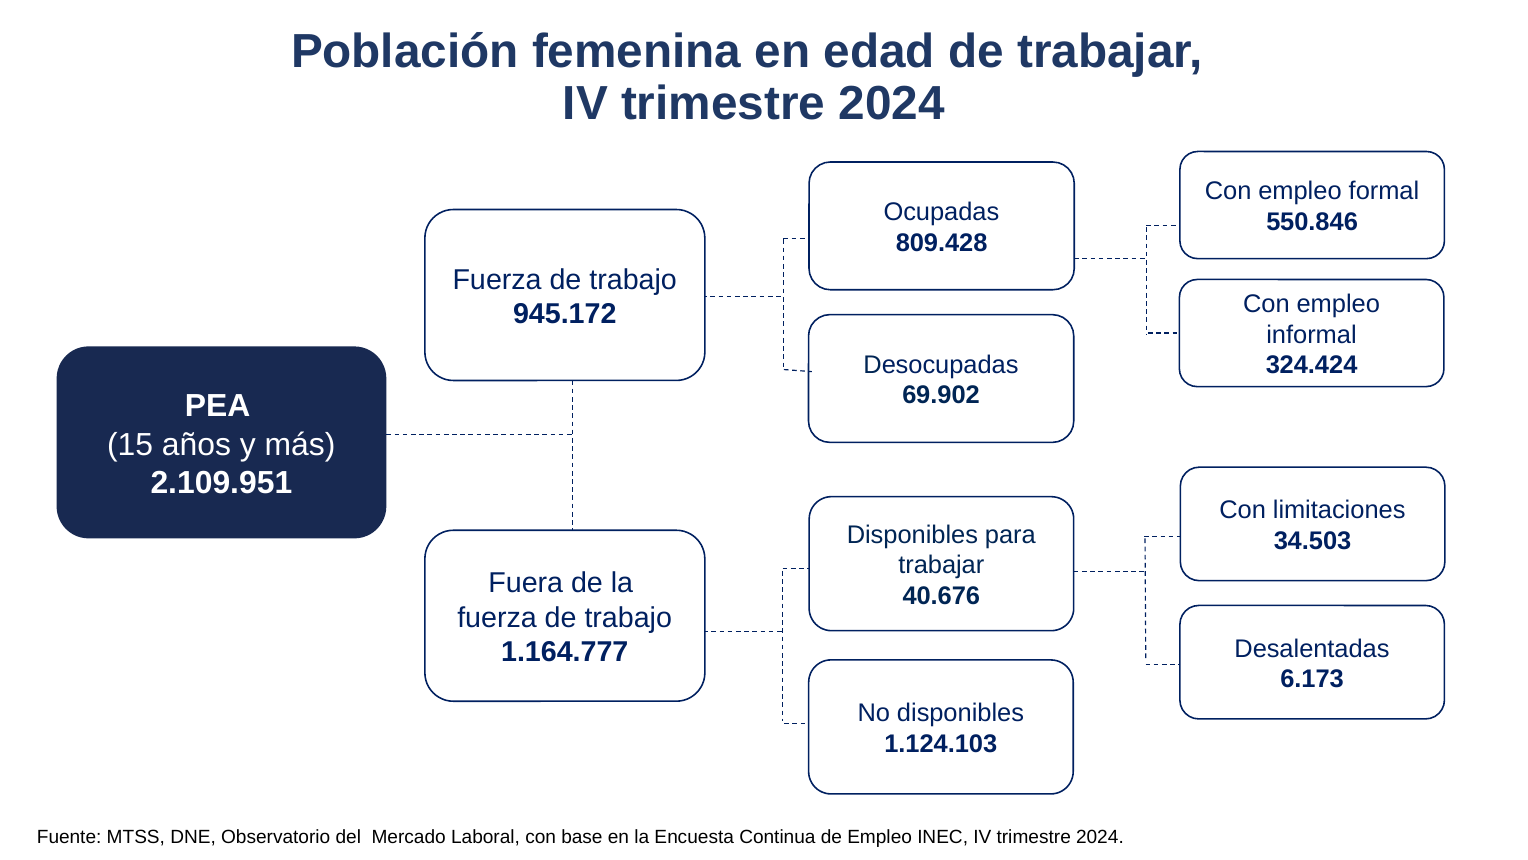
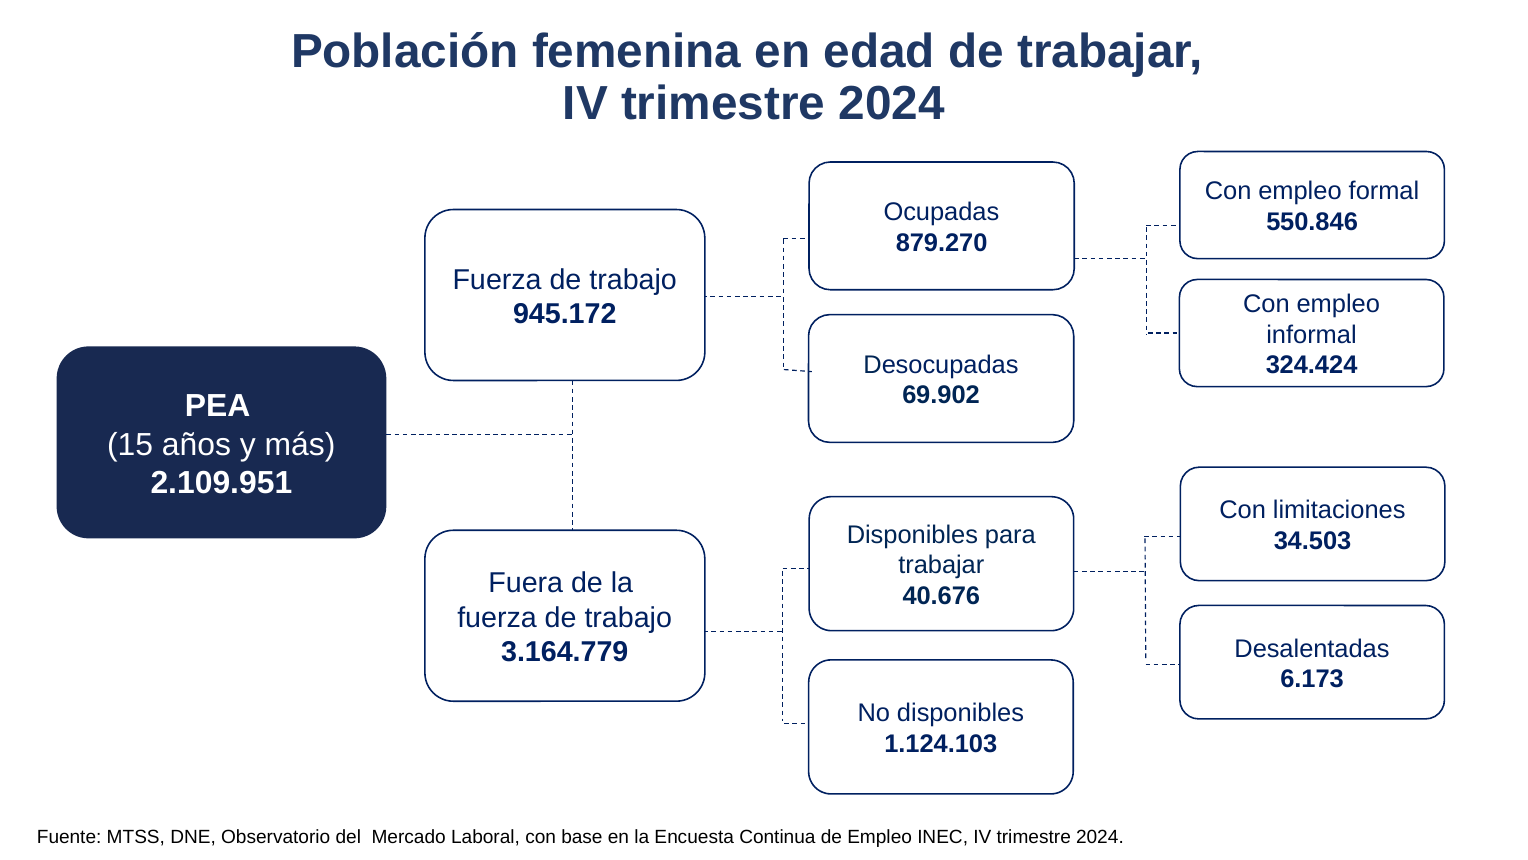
809.428: 809.428 -> 879.270
1.164.777: 1.164.777 -> 3.164.779
